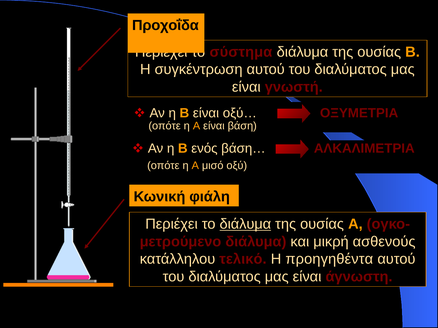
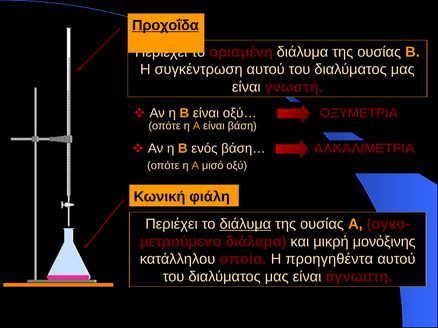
Προχοΐδα underline: none -> present
σύστημα: σύστημα -> ορισμένη
ασθενούς: ασθενούς -> μονόξινης
τελικό: τελικό -> οποία
